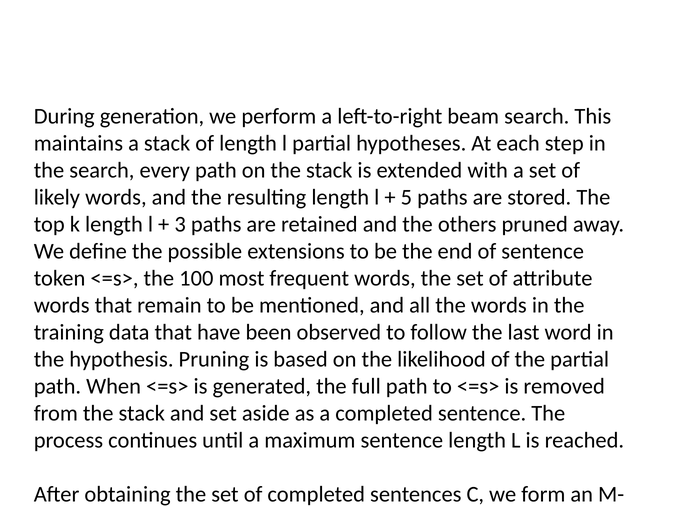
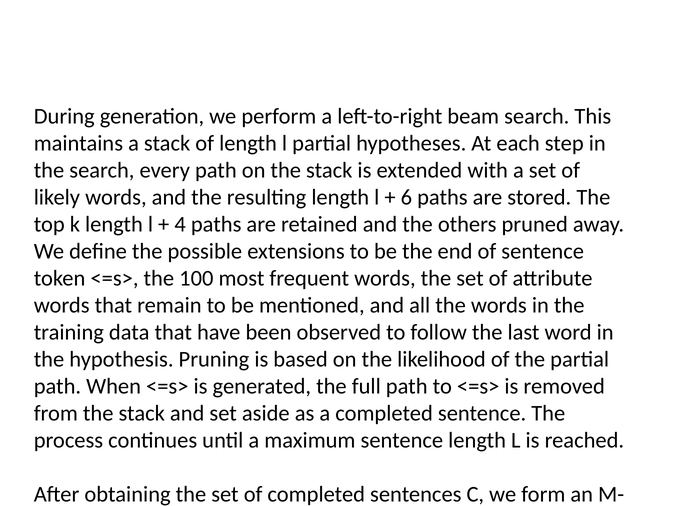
5: 5 -> 6
3: 3 -> 4
